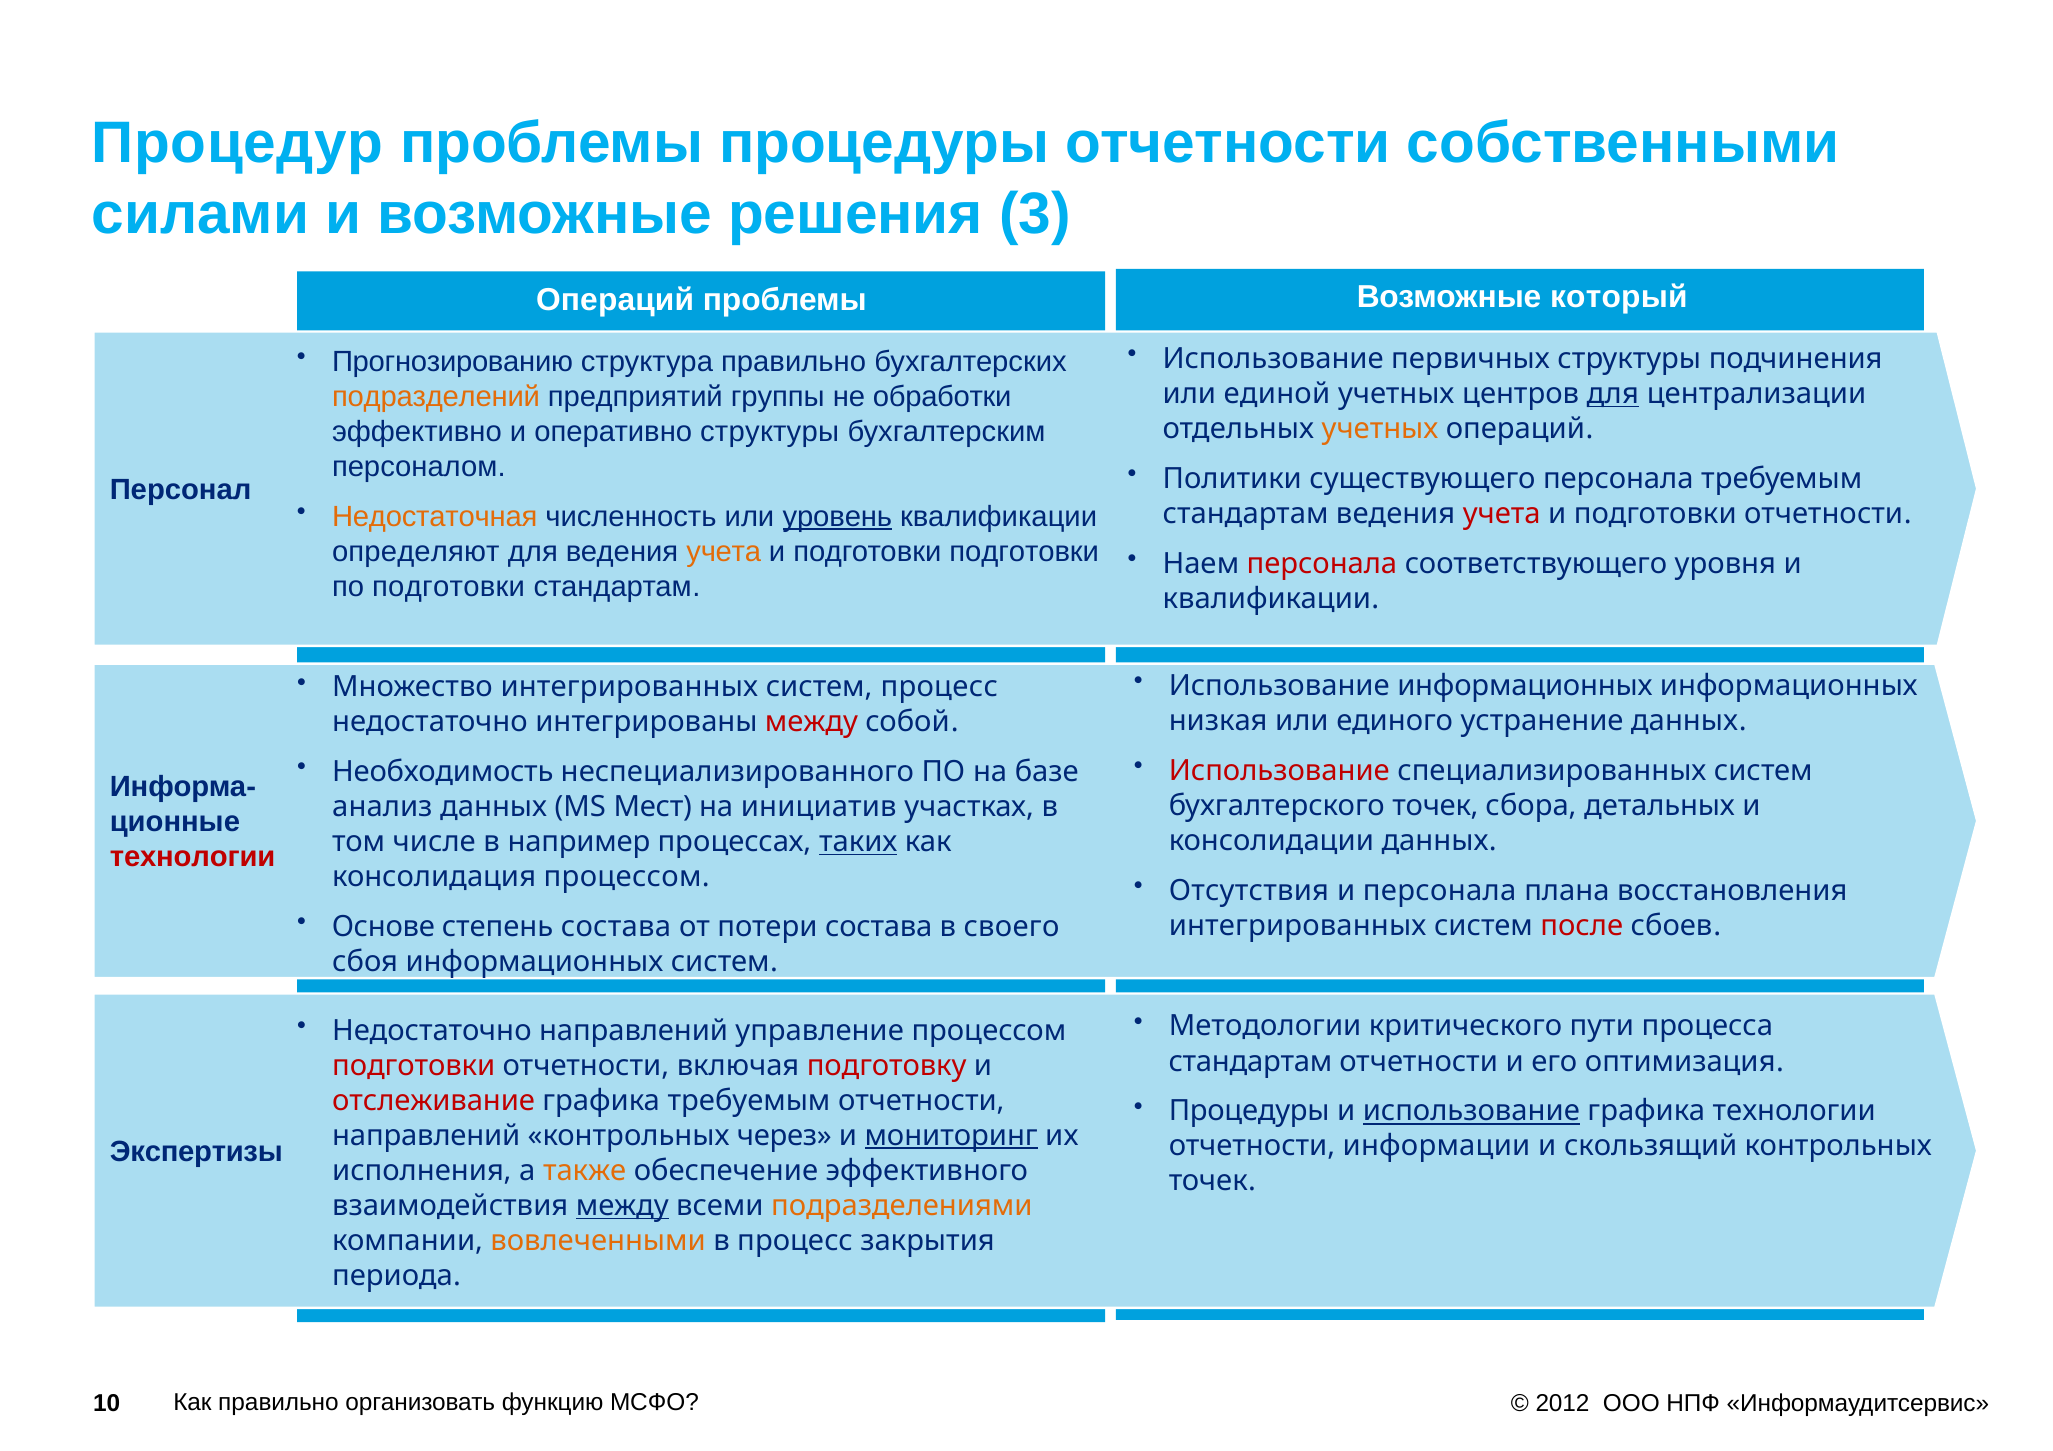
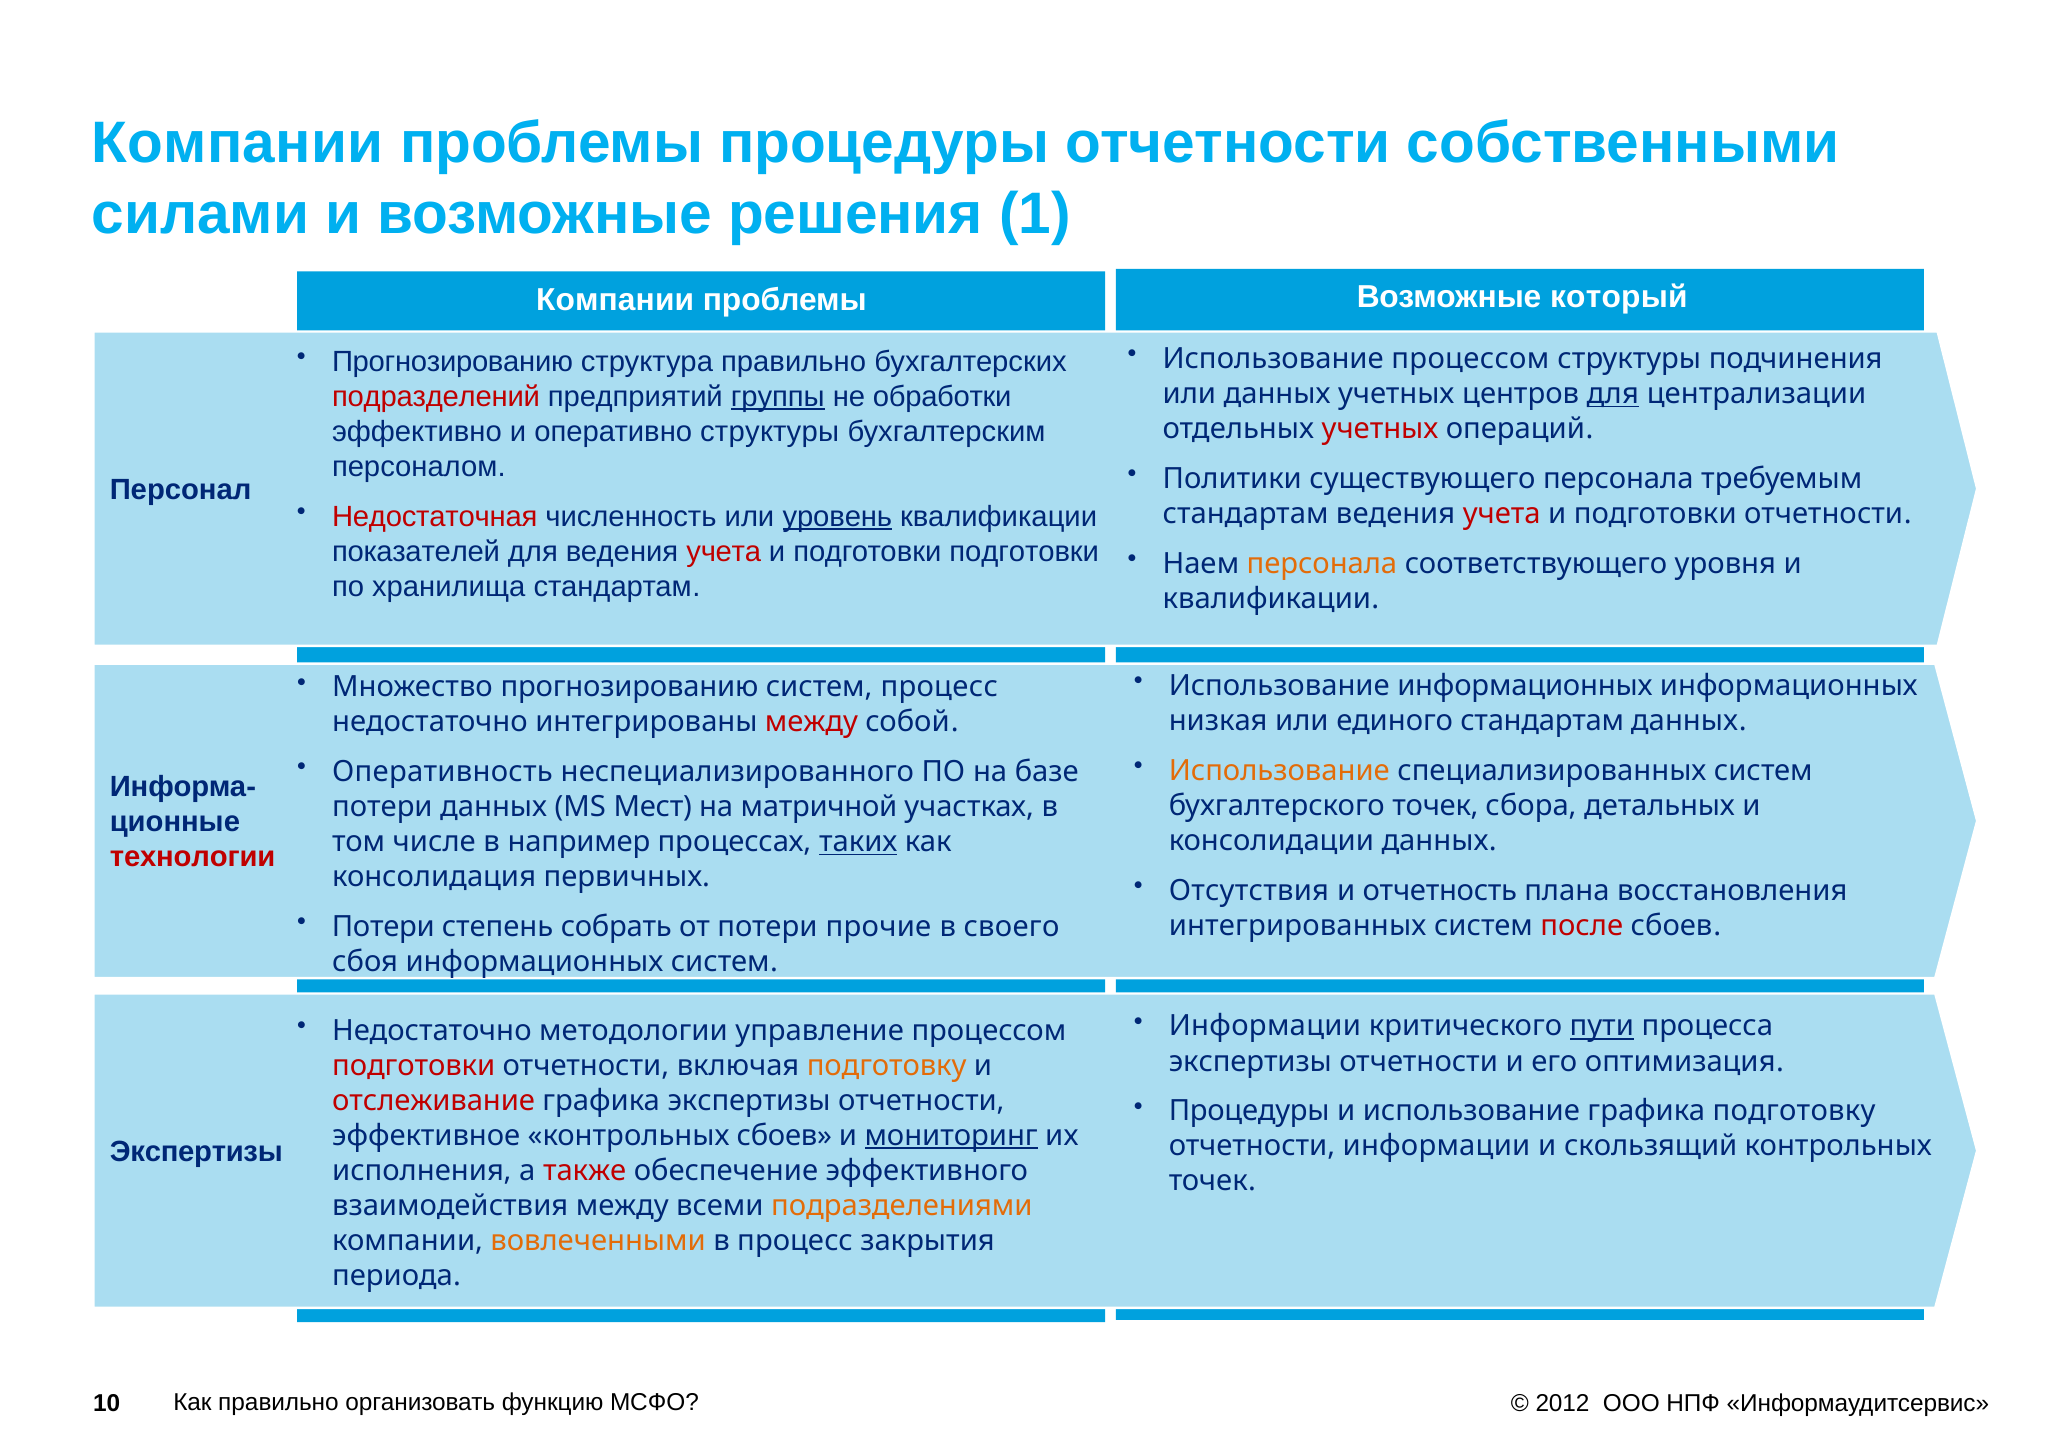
Процедур at (238, 144): Процедур -> Компании
3: 3 -> 1
Операций at (615, 300): Операций -> Компании
Использование первичных: первичных -> процессом
подразделений colour: orange -> red
группы underline: none -> present
или единой: единой -> данных
учетных at (1380, 429) colour: orange -> red
Недостаточная colour: orange -> red
определяют: определяют -> показателей
учета at (724, 552) colour: orange -> red
персонала at (1322, 564) colour: red -> orange
по подготовки: подготовки -> хранилища
Множество интегрированных: интегрированных -> прогнозированию
единого устранение: устранение -> стандартам
Использование at (1279, 771) colour: red -> orange
Необходимость: Необходимость -> Оперативность
анализ at (382, 807): анализ -> потери
инициатив: инициатив -> матричной
консолидация процессом: процессом -> первичных
и персонала: персонала -> отчетность
Основе at (383, 927): Основе -> Потери
степень состава: состава -> собрать
потери состава: состава -> прочие
Методологии at (1265, 1027): Методологии -> Информации
пути underline: none -> present
Недостаточно направлений: направлений -> методологии
стандартам at (1250, 1062): стандартам -> экспертизы
подготовку at (887, 1066) colour: red -> orange
графика требуемым: требуемым -> экспертизы
использование at (1471, 1112) underline: present -> none
графика технологии: технологии -> подготовку
направлений at (426, 1136): направлений -> эффективное
контрольных через: через -> сбоев
также colour: orange -> red
между at (622, 1206) underline: present -> none
